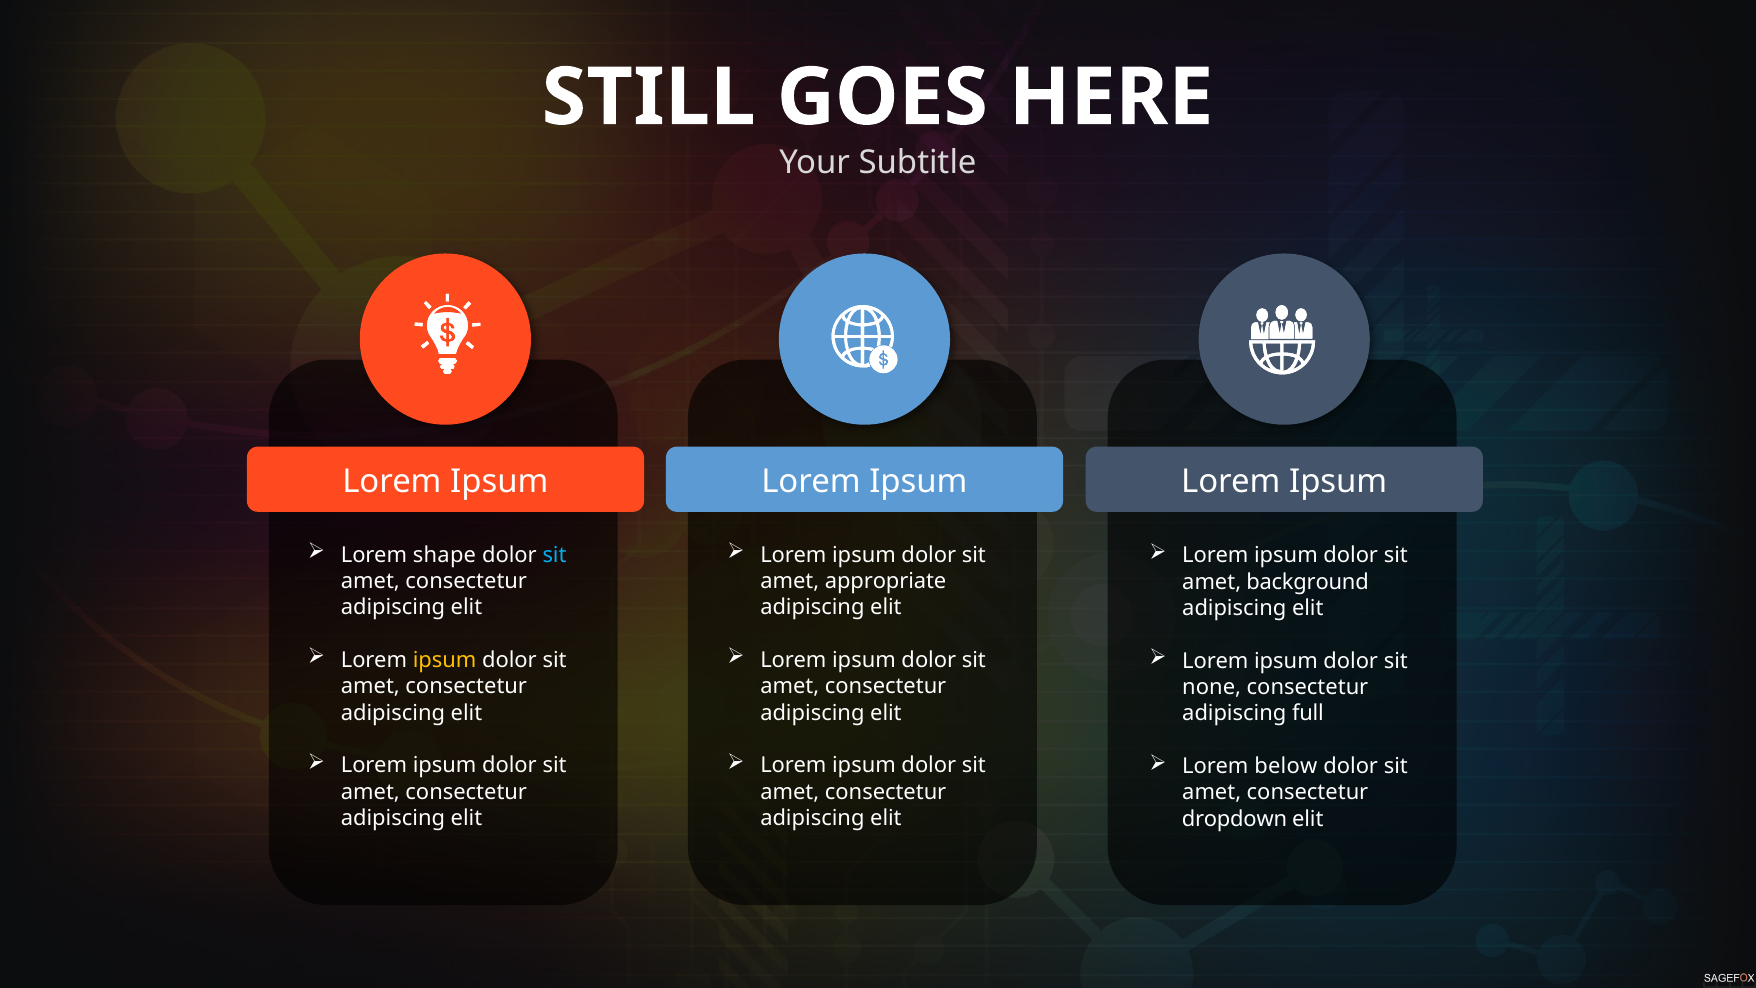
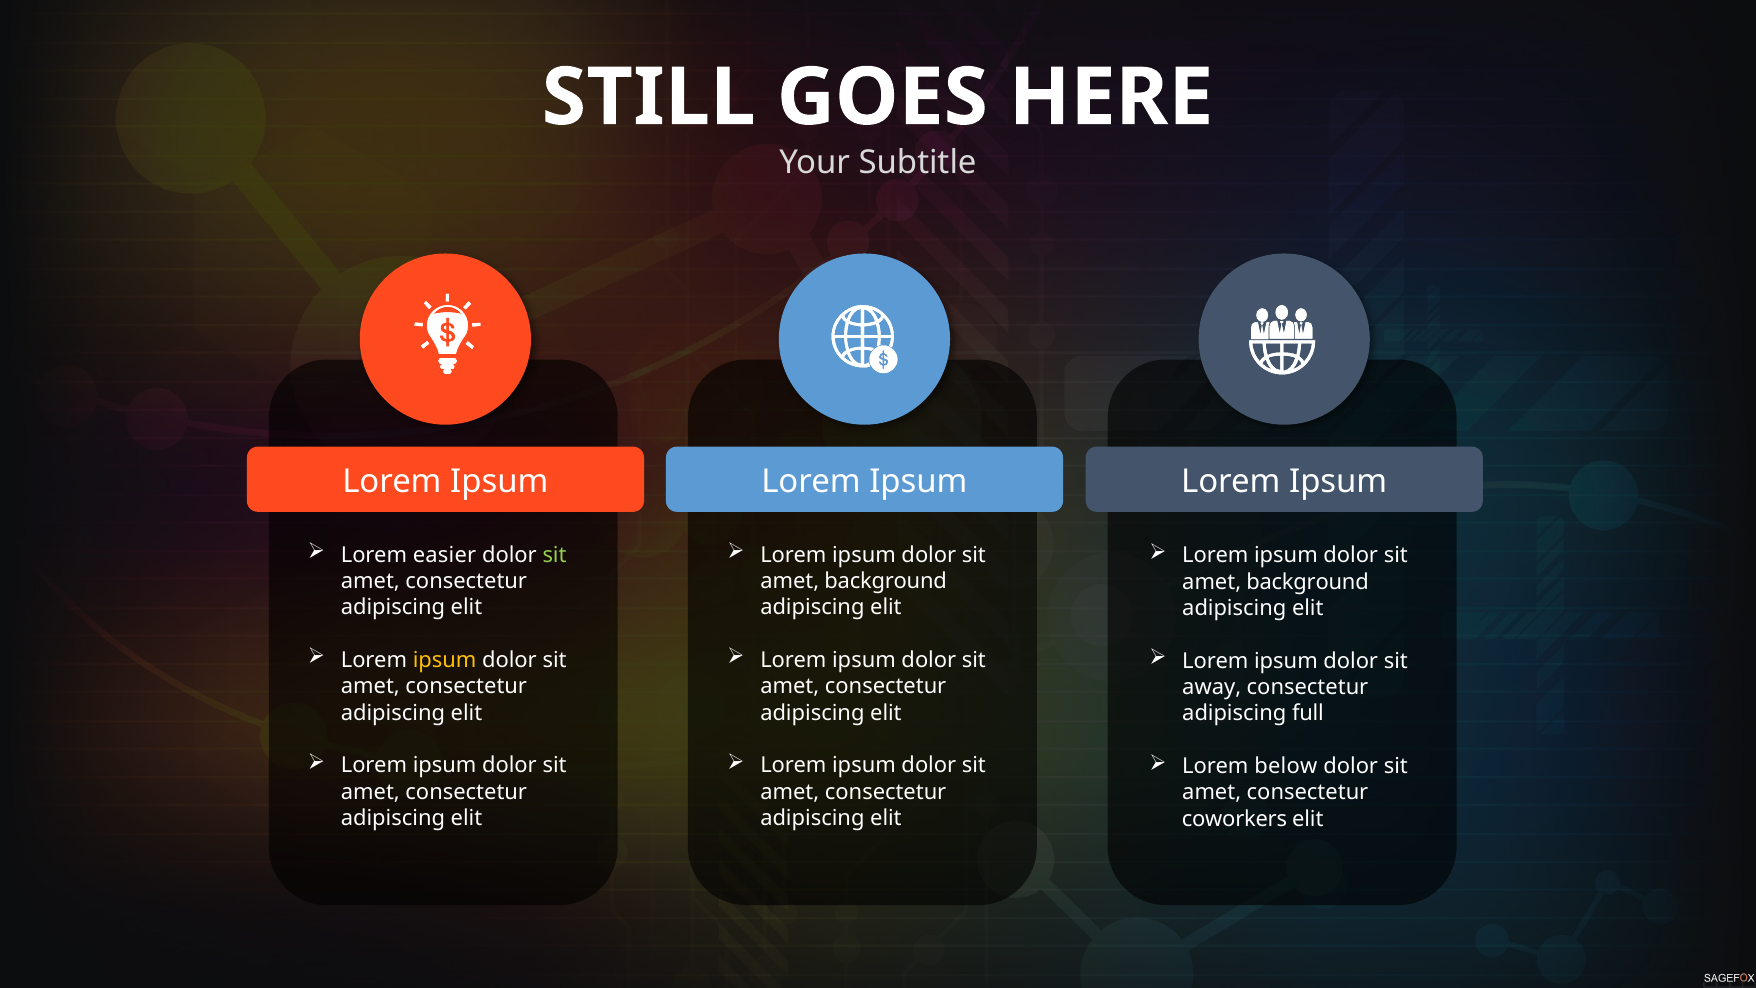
shape: shape -> easier
sit at (555, 555) colour: light blue -> light green
appropriate at (886, 581): appropriate -> background
none: none -> away
dropdown: dropdown -> coworkers
